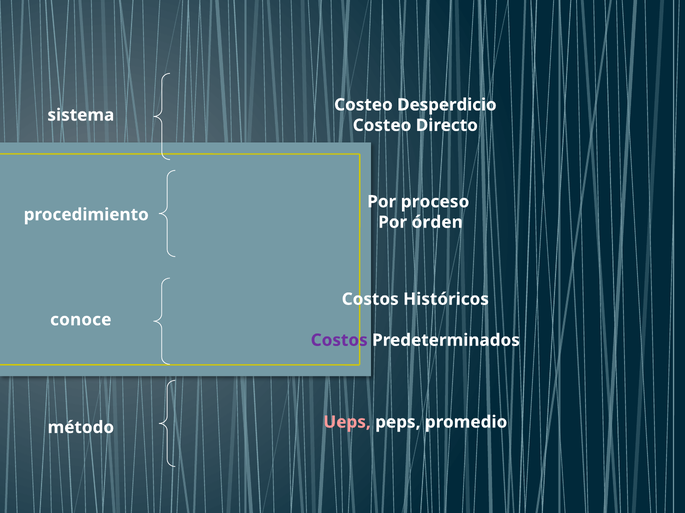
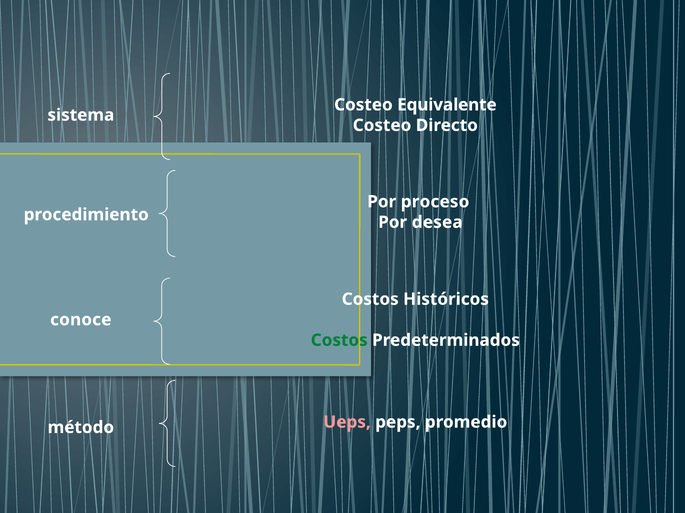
Desperdicio: Desperdicio -> Equivalente
órden: órden -> desea
Costos at (339, 341) colour: purple -> green
